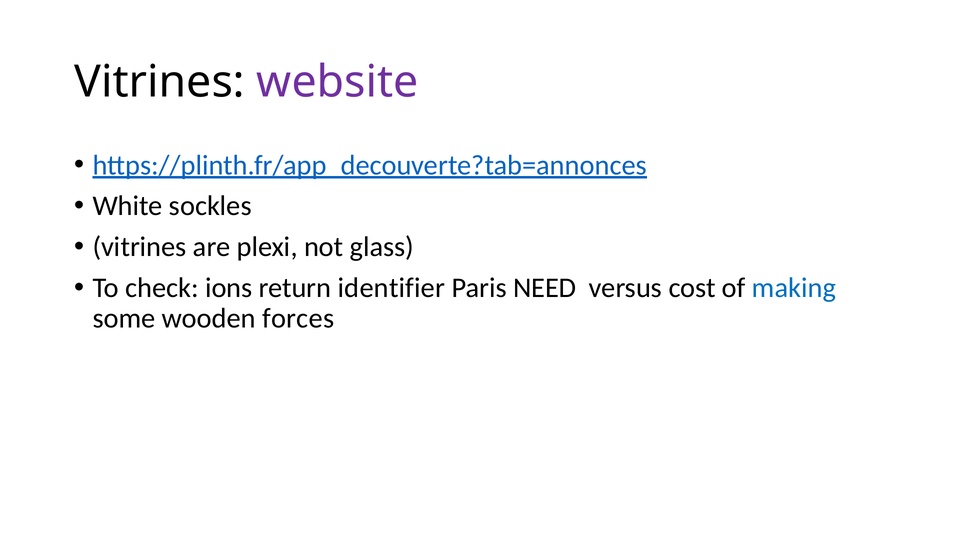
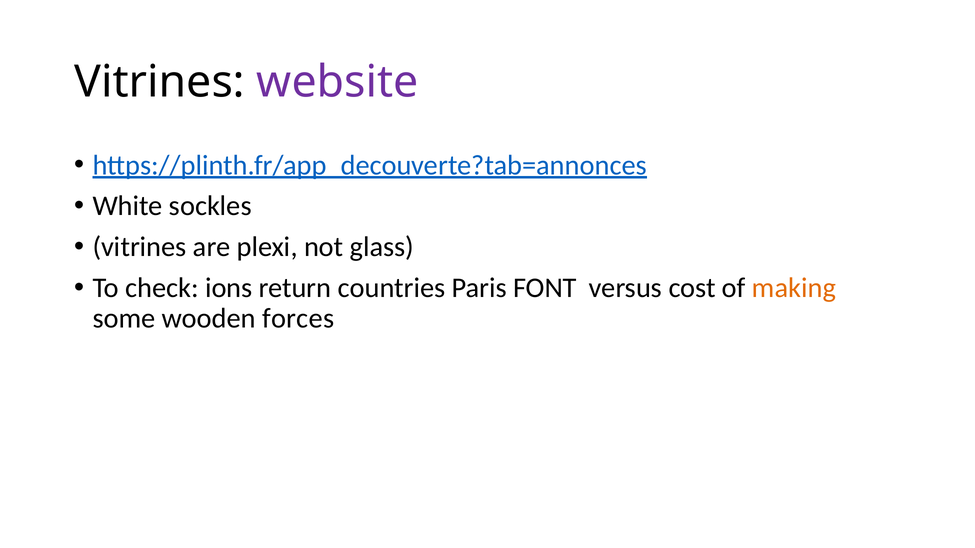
identifier: identifier -> countries
NEED: NEED -> FONT
making colour: blue -> orange
